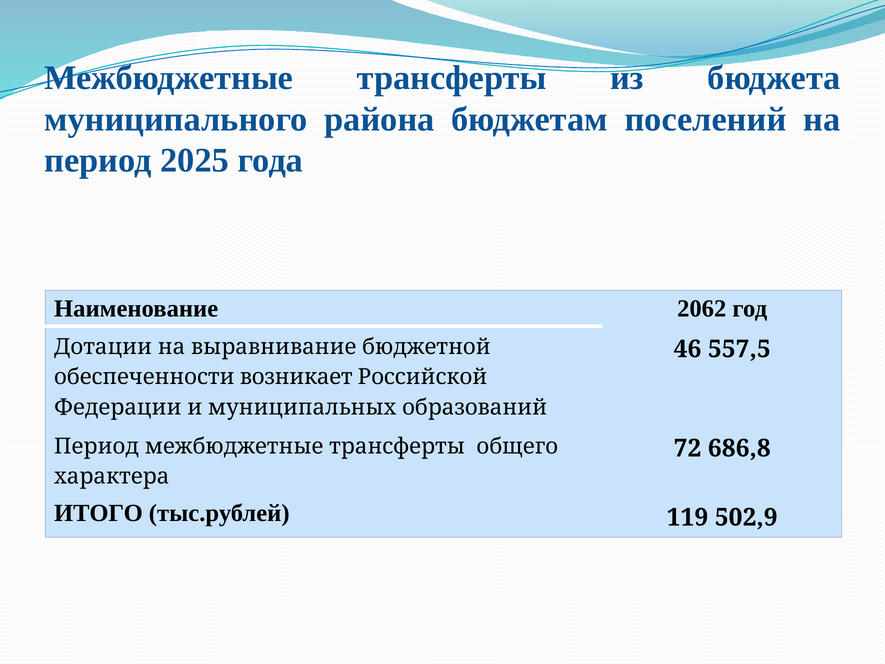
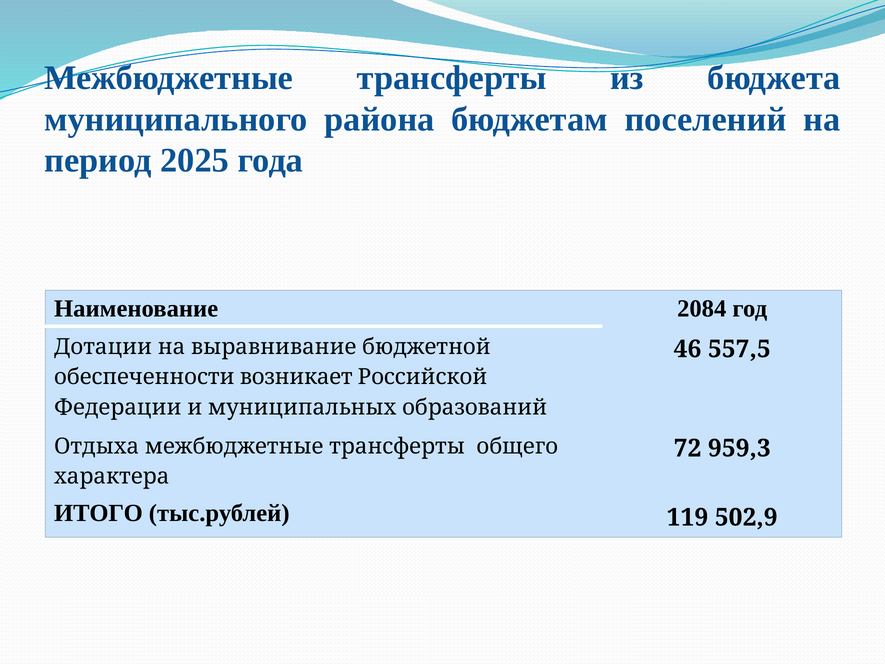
2062: 2062 -> 2084
Период at (97, 446): Период -> Отдыха
686,8: 686,8 -> 959,3
